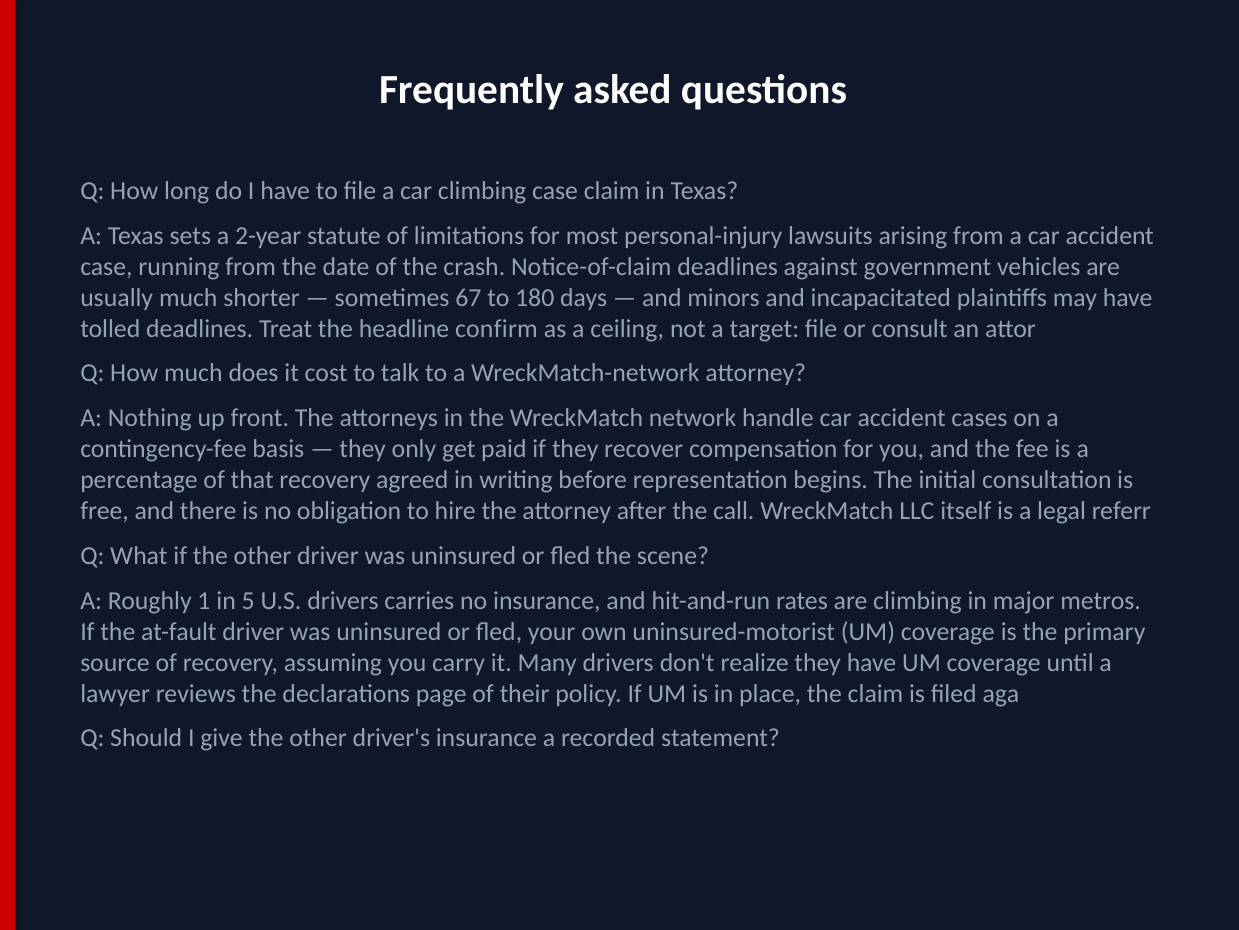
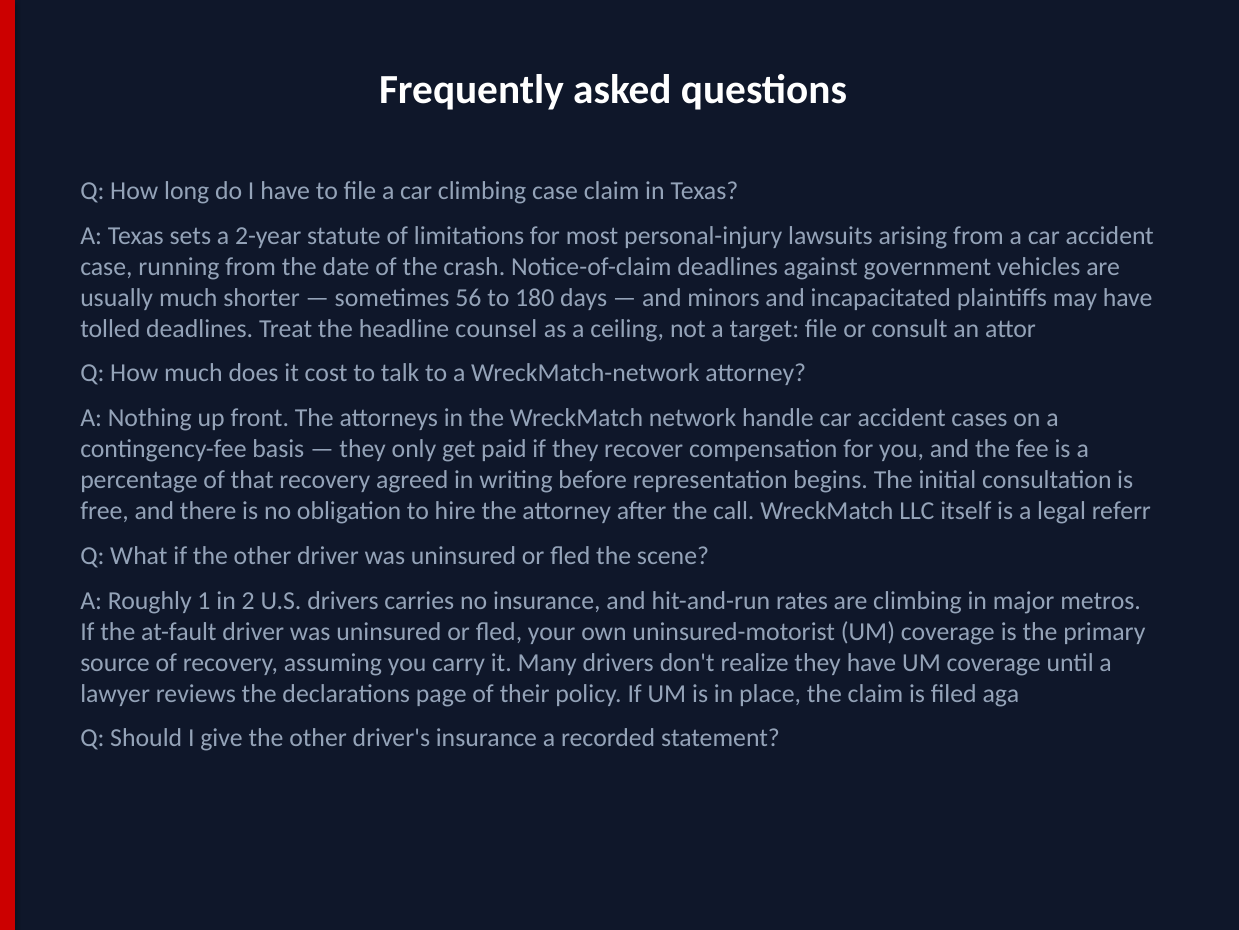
67: 67 -> 56
confirm: confirm -> counsel
5: 5 -> 2
